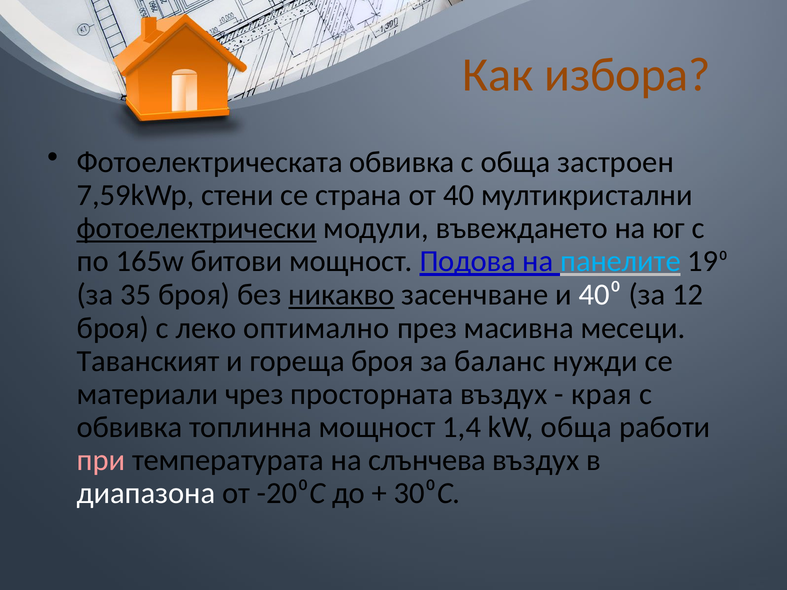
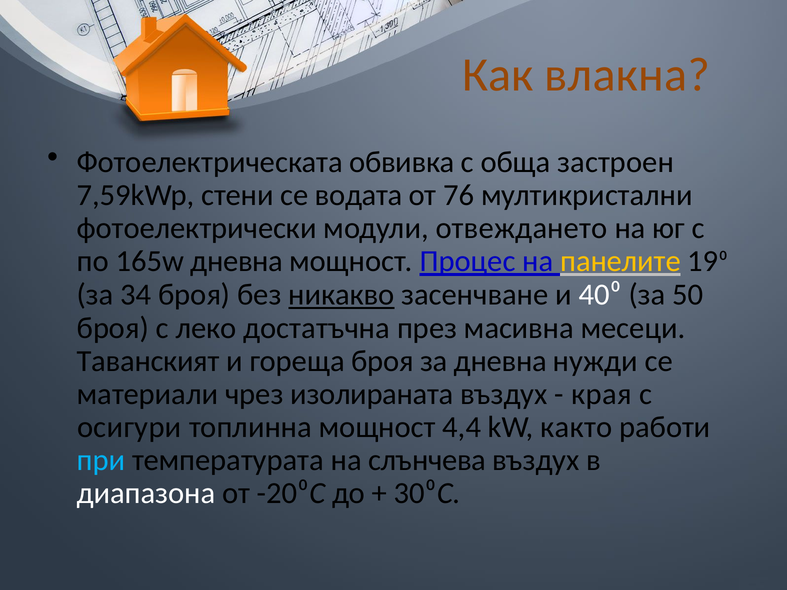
избора: избора -> влакна
страна: страна -> водата
40: 40 -> 76
фотоелектрически underline: present -> none
въвеждането: въвеждането -> отвеждането
165w битови: битови -> дневна
Подова: Подова -> Процес
панелите colour: light blue -> yellow
35: 35 -> 34
12: 12 -> 50
оптимално: оптимално -> достатъчна
за баланс: баланс -> дневна
просторната: просторната -> изолираната
обвивка at (130, 427): обвивка -> осигури
1,4: 1,4 -> 4,4
kW обща: обща -> както
при colour: pink -> light blue
